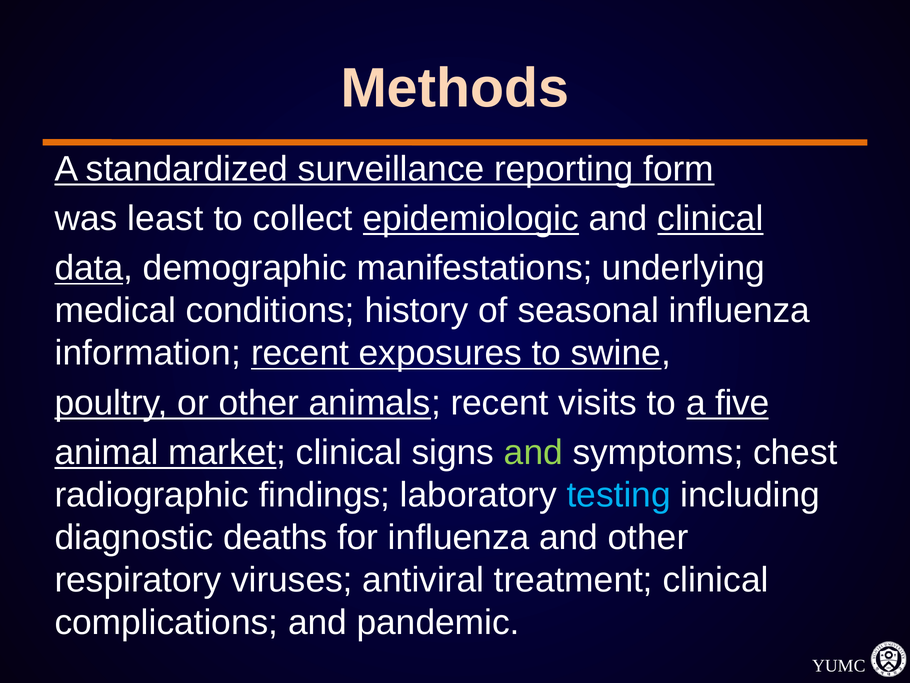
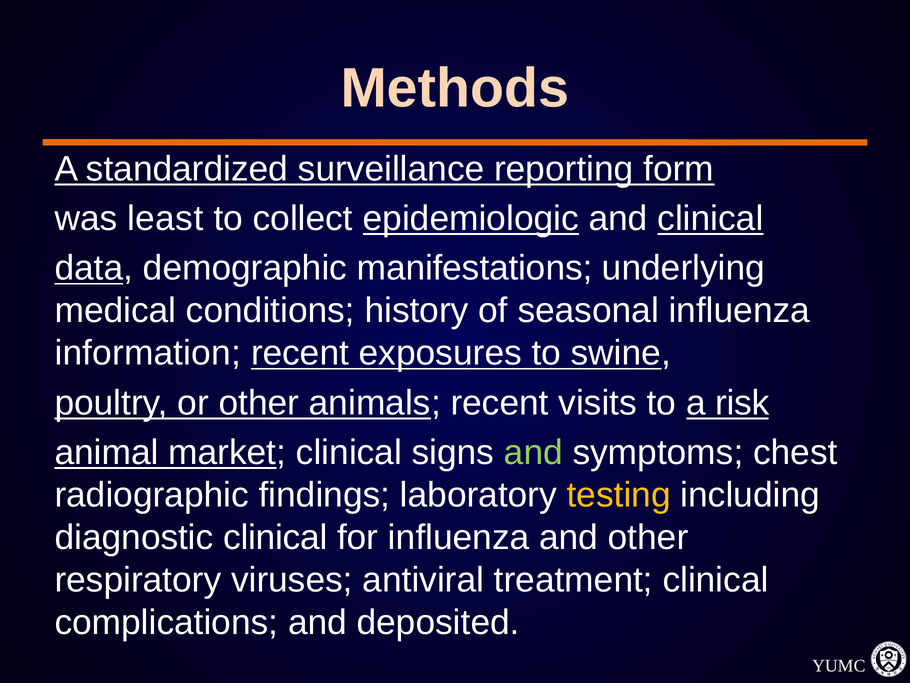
five: five -> risk
testing colour: light blue -> yellow
diagnostic deaths: deaths -> clinical
pandemic: pandemic -> deposited
